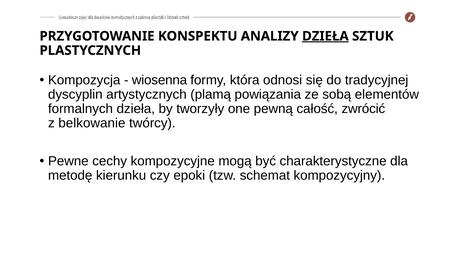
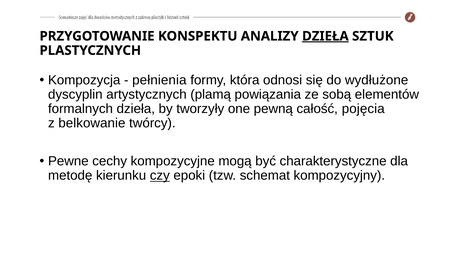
wiosenna: wiosenna -> pełnienia
tradycyjnej: tradycyjnej -> wydłużone
zwrócić: zwrócić -> pojęcia
czy underline: none -> present
